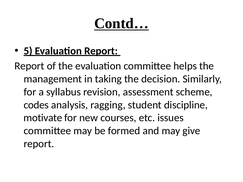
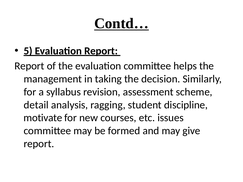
codes: codes -> detail
